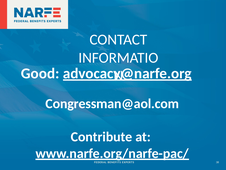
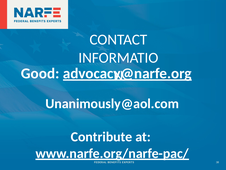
Congressman@aol.com: Congressman@aol.com -> Unanimously@aol.com
